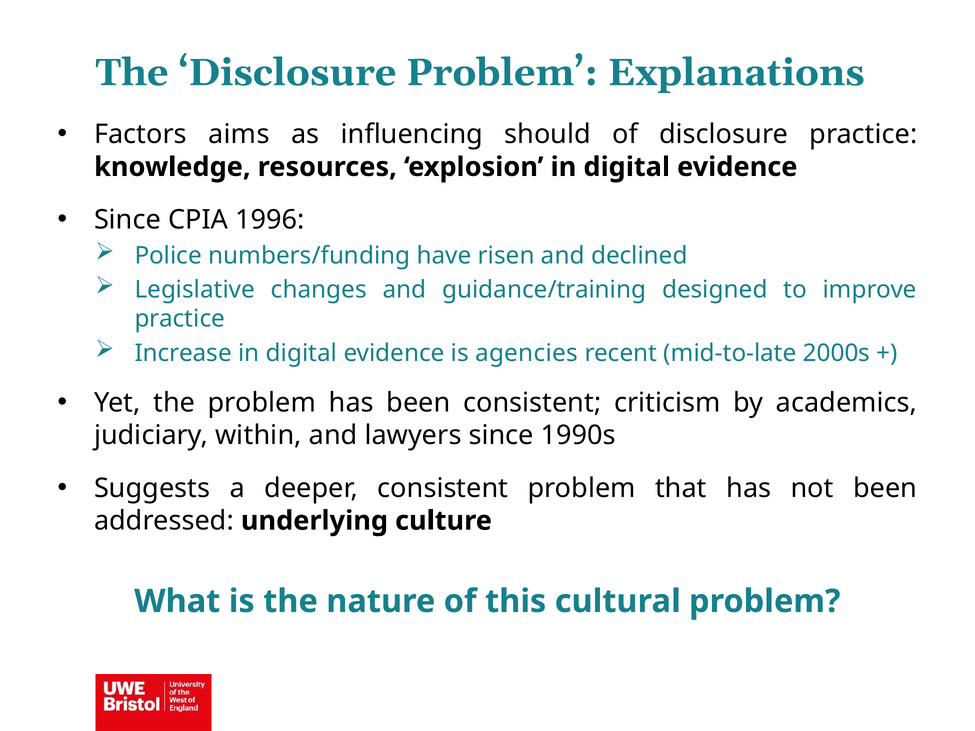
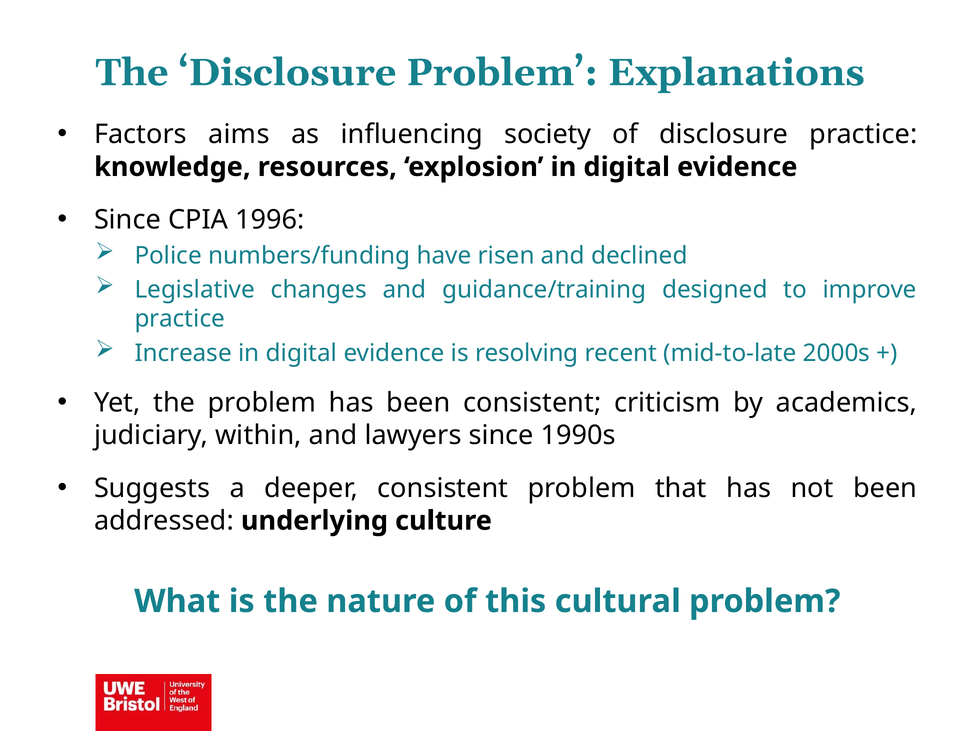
should: should -> society
agencies: agencies -> resolving
